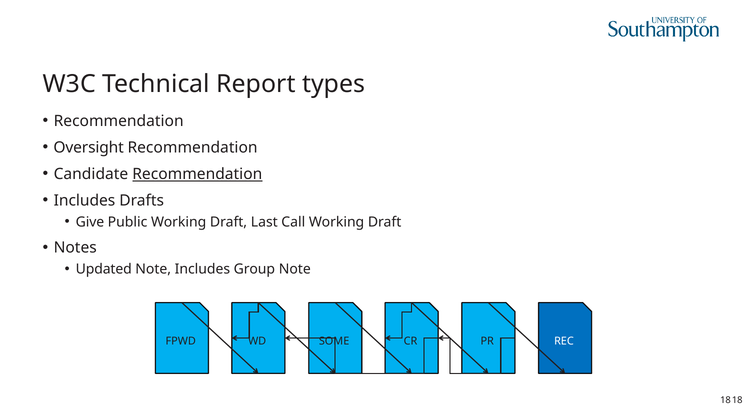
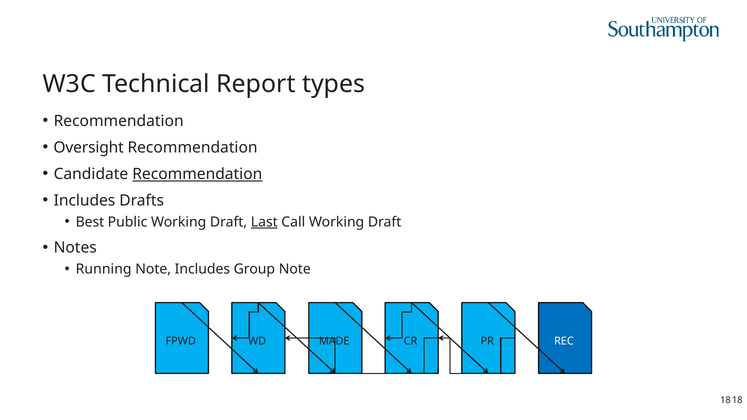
Give: Give -> Best
Last underline: none -> present
Updated: Updated -> Running
SOME: SOME -> MADE
